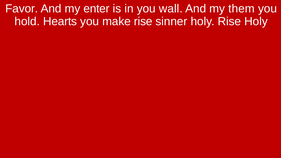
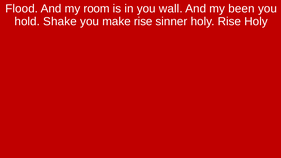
Favor: Favor -> Flood
enter: enter -> room
them: them -> been
Hearts: Hearts -> Shake
